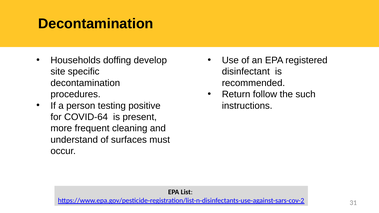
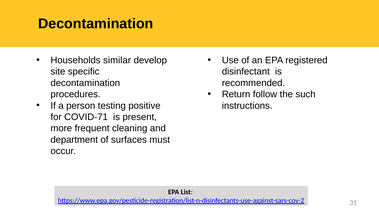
doffing: doffing -> similar
COVID-64: COVID-64 -> COVID-71
understand: understand -> department
